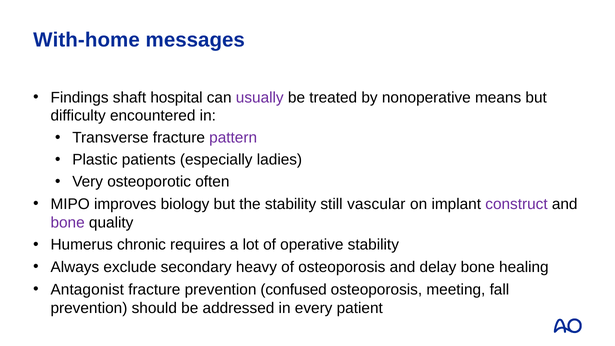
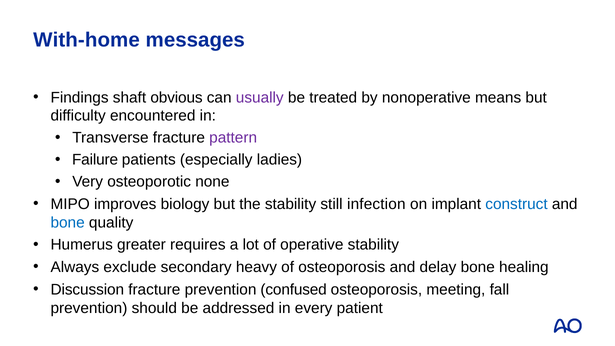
hospital: hospital -> obvious
Plastic: Plastic -> Failure
often: often -> none
vascular: vascular -> infection
construct colour: purple -> blue
bone at (68, 223) colour: purple -> blue
chronic: chronic -> greater
Antagonist: Antagonist -> Discussion
